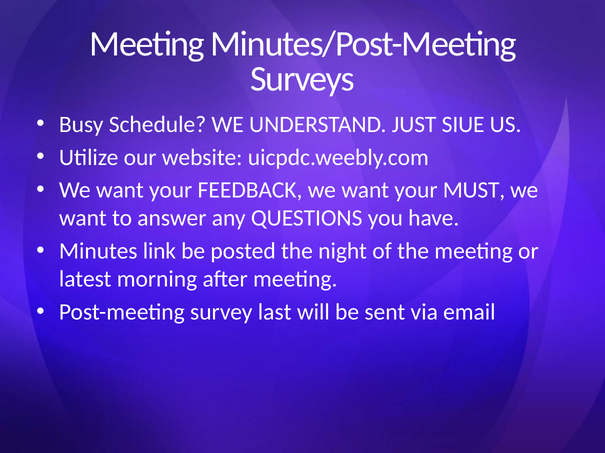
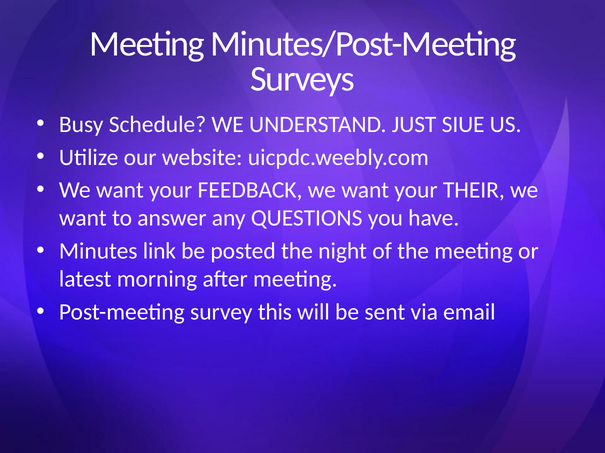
MUST: MUST -> THEIR
last: last -> this
